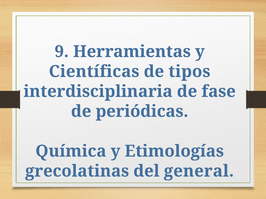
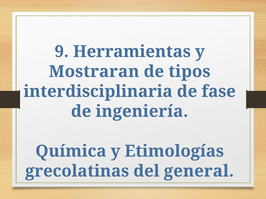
Científicas: Científicas -> Mostraran
periódicas: periódicas -> ingeniería
